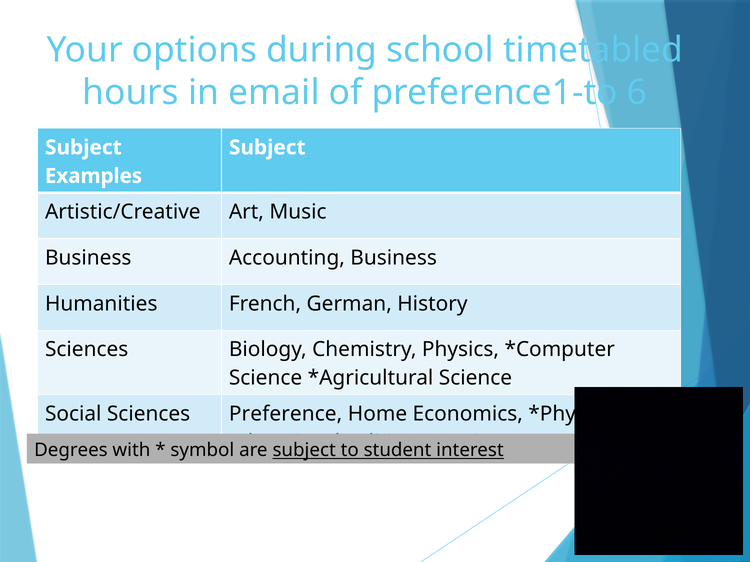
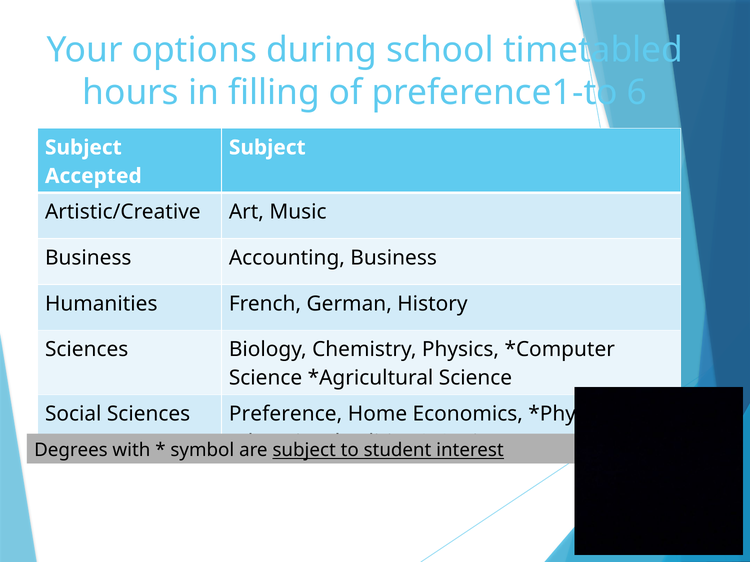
email: email -> filling
Examples: Examples -> Accepted
